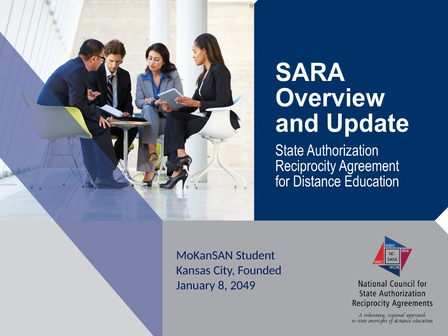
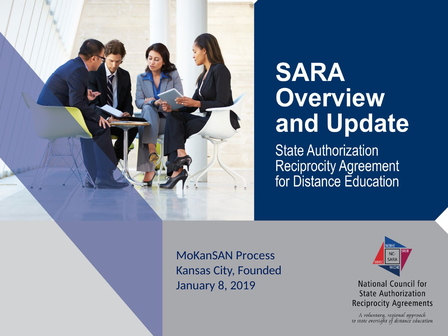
Student: Student -> Process
2049: 2049 -> 2019
